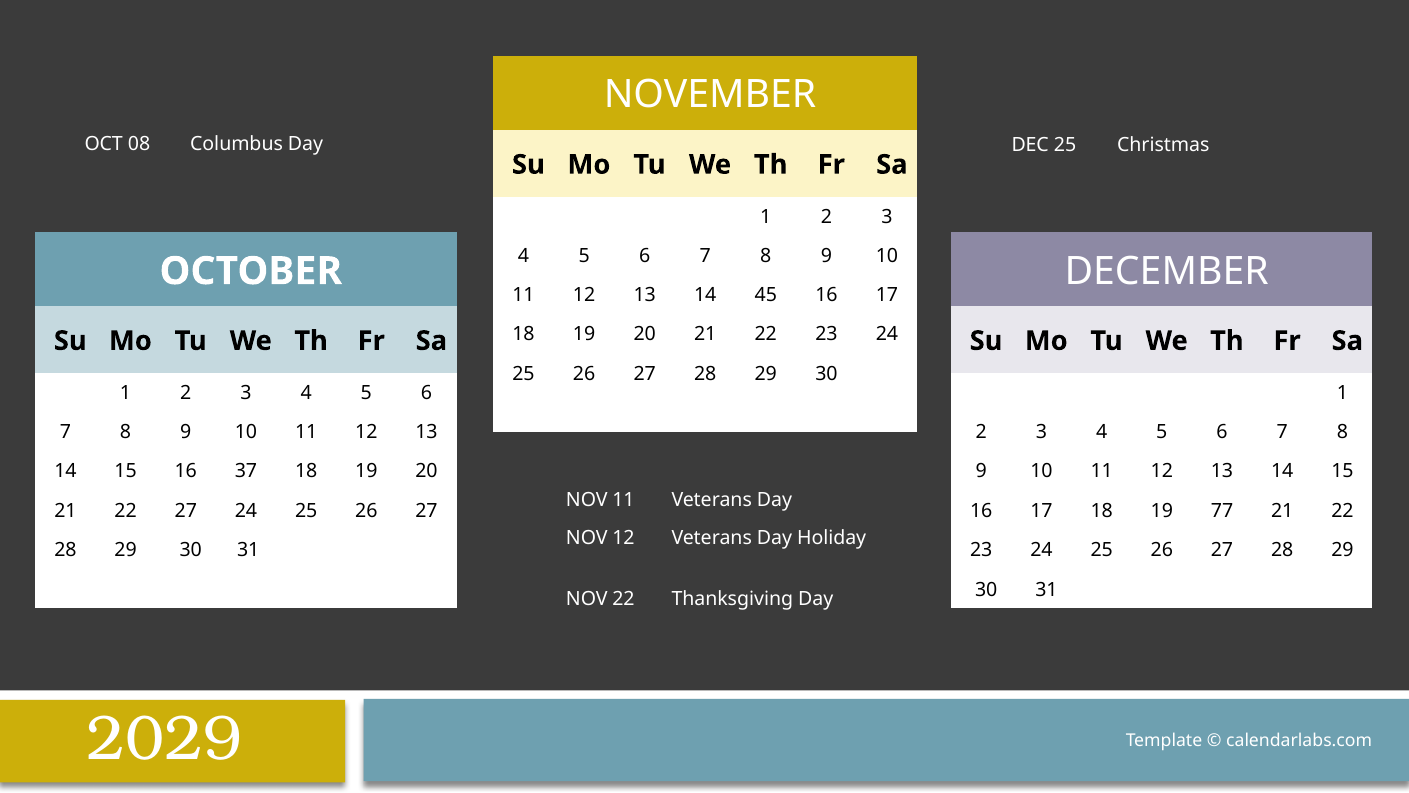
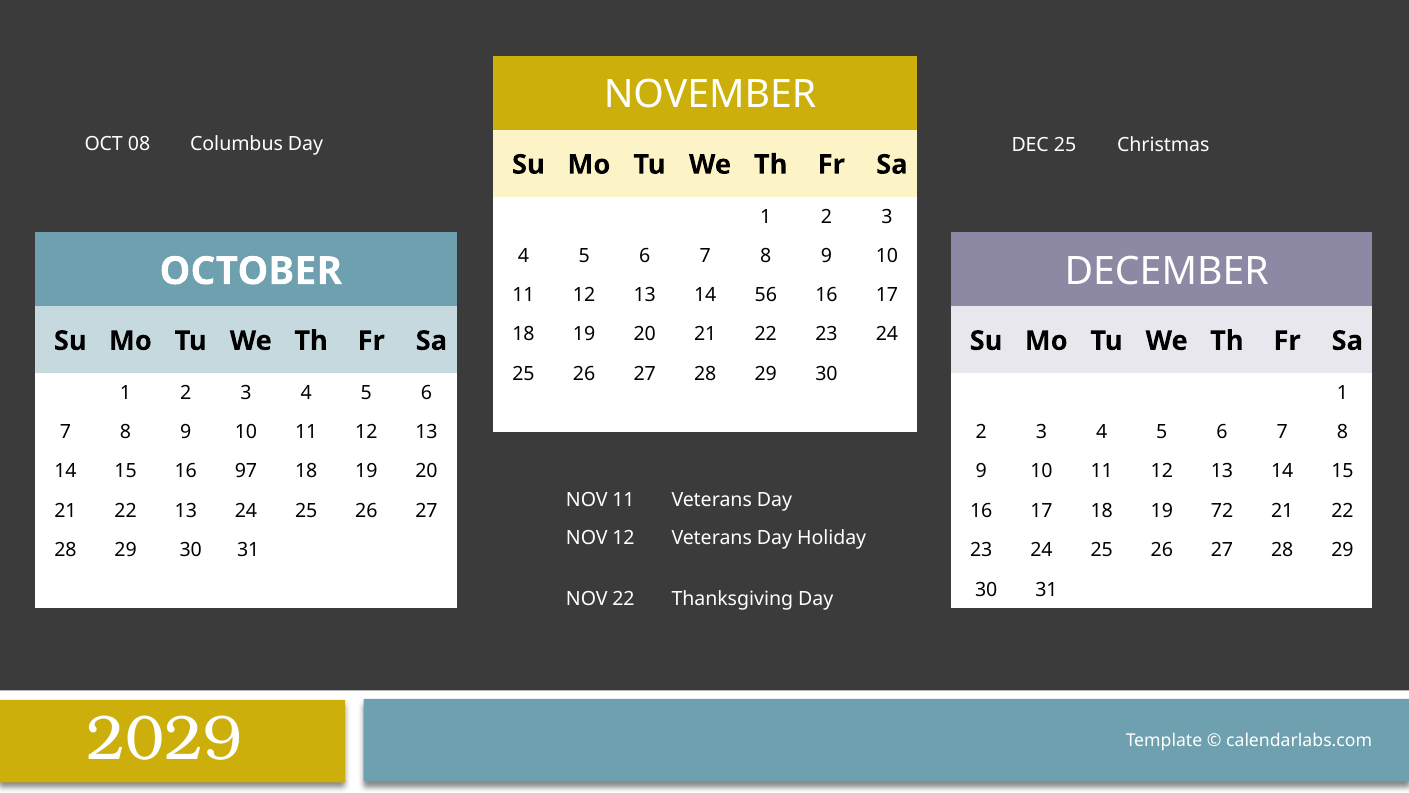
45: 45 -> 56
37: 37 -> 97
22 27: 27 -> 13
77: 77 -> 72
